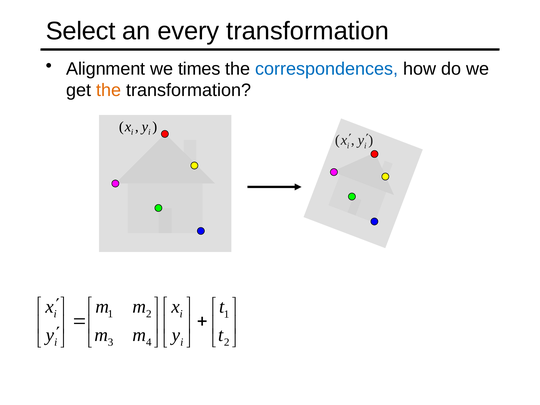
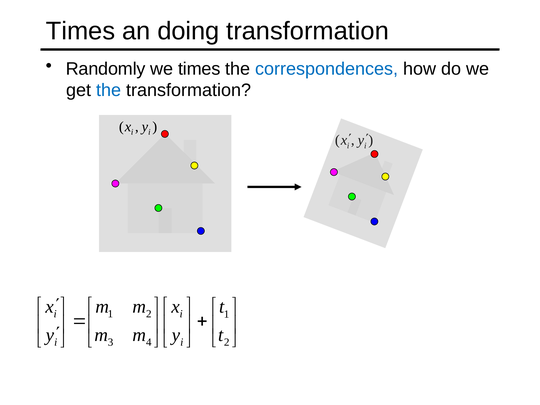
Select at (81, 31): Select -> Times
every: every -> doing
Alignment: Alignment -> Randomly
the at (109, 90) colour: orange -> blue
